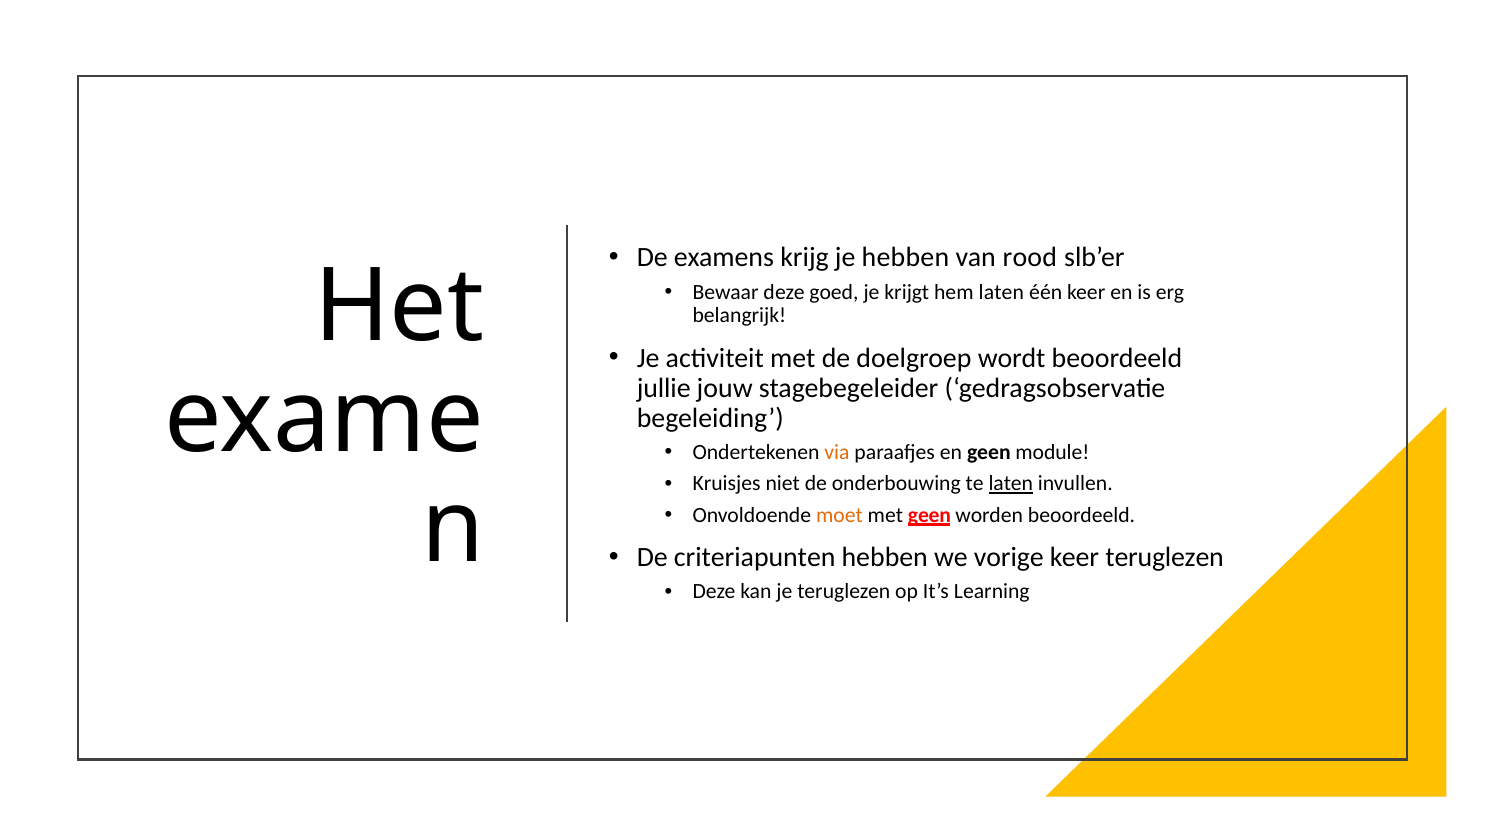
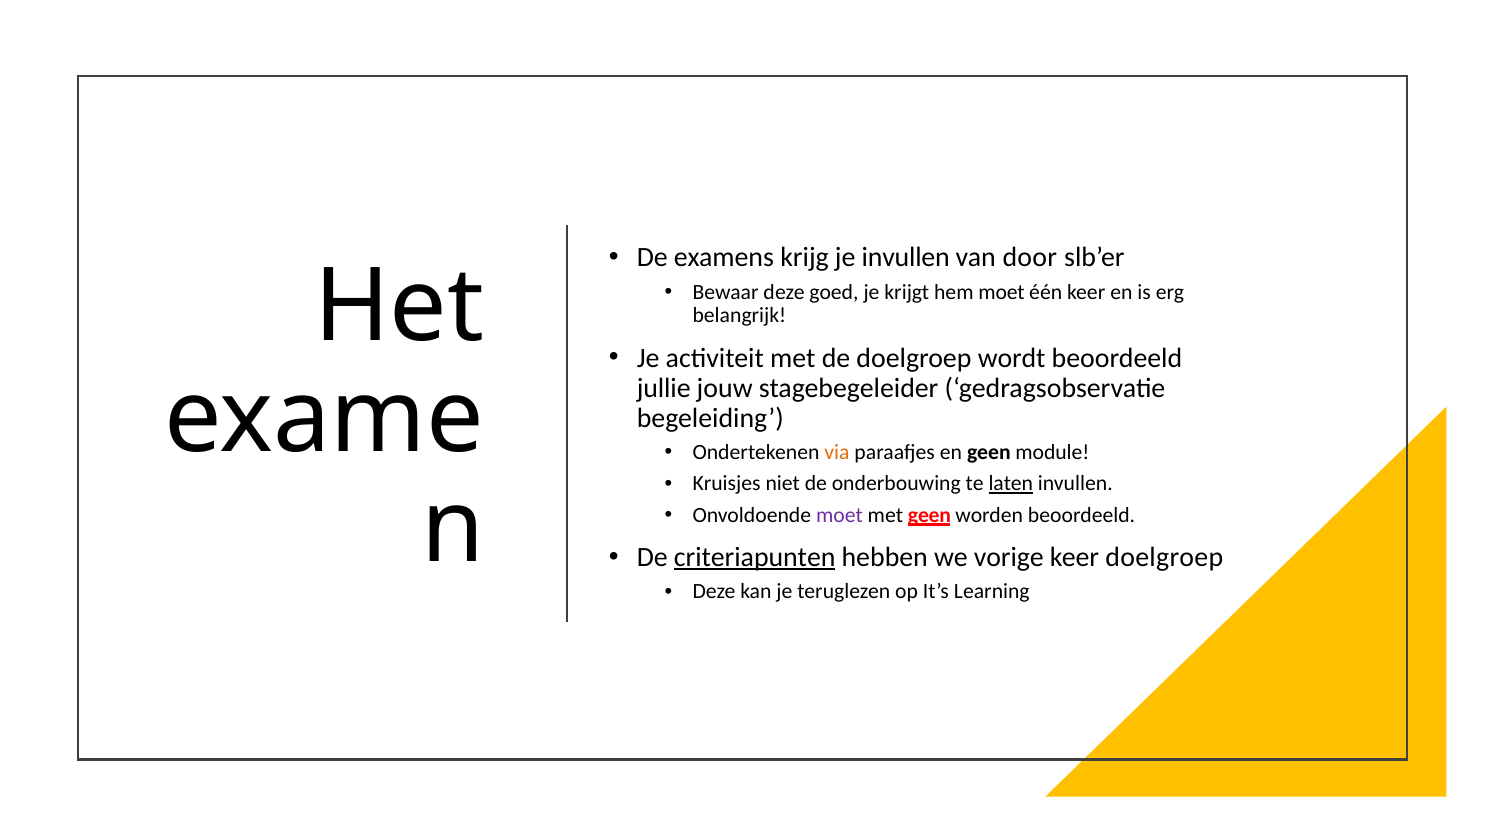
je hebben: hebben -> invullen
rood: rood -> door
hem laten: laten -> moet
moet at (839, 515) colour: orange -> purple
criteriapunten underline: none -> present
keer teruglezen: teruglezen -> doelgroep
